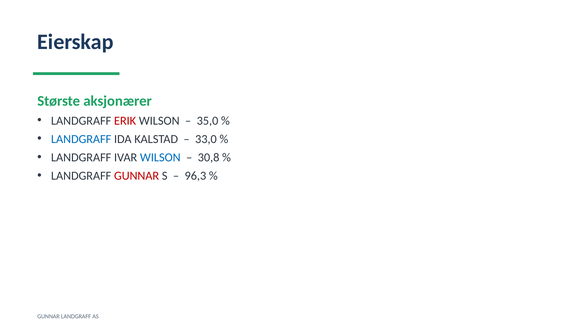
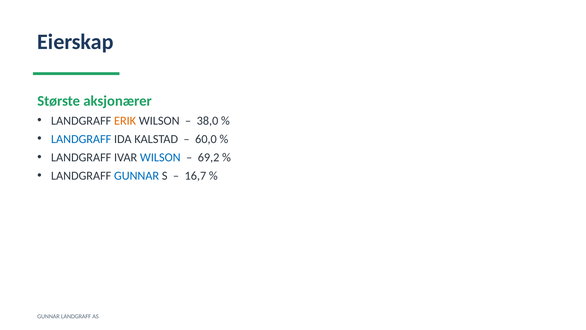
ERIK colour: red -> orange
35,0: 35,0 -> 38,0
33,0: 33,0 -> 60,0
30,8: 30,8 -> 69,2
GUNNAR at (137, 175) colour: red -> blue
96,3: 96,3 -> 16,7
